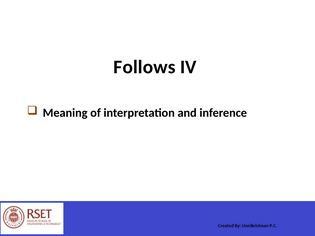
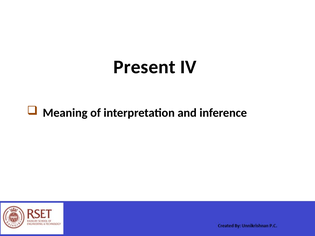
Follows: Follows -> Present
